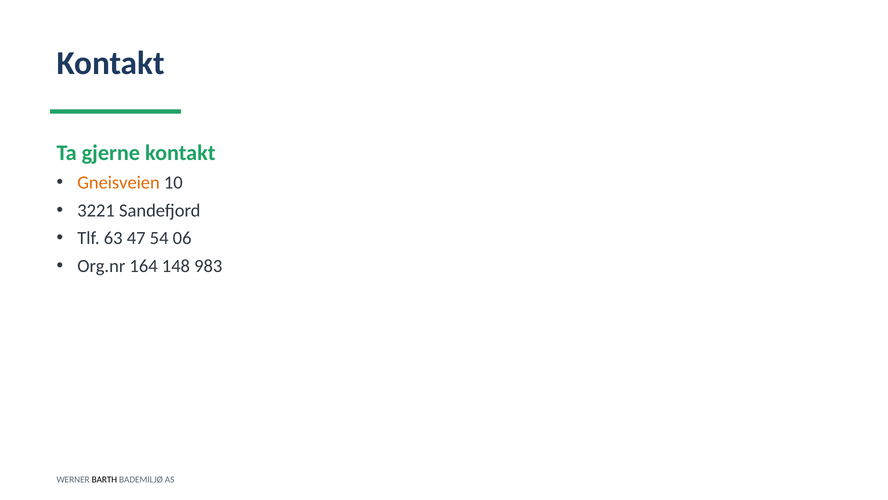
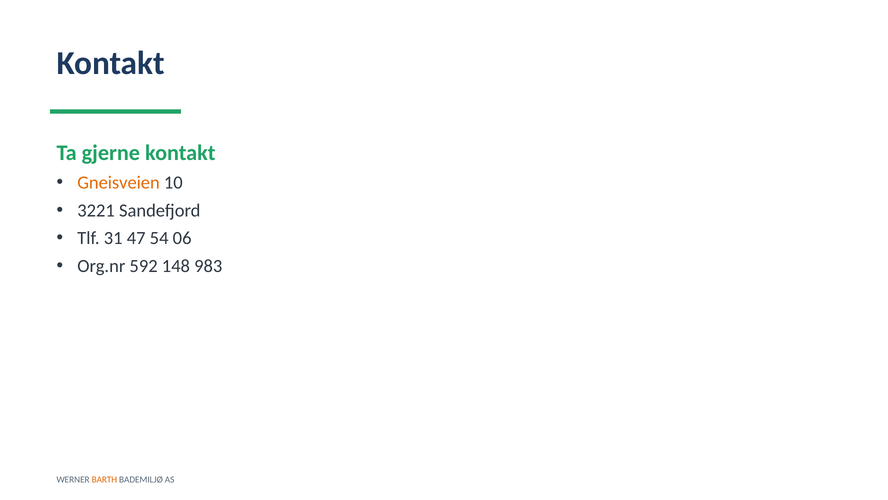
63: 63 -> 31
164: 164 -> 592
BARTH colour: black -> orange
